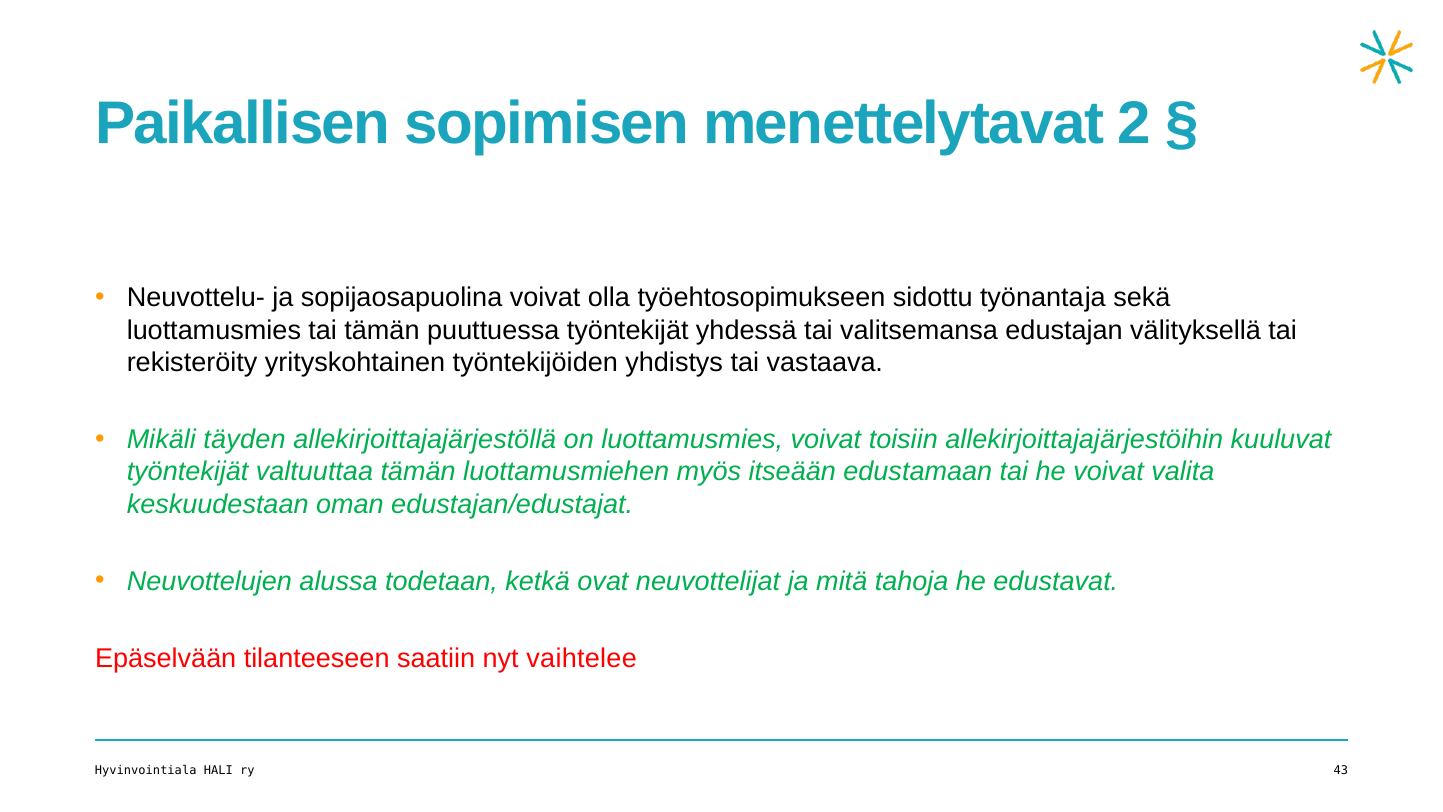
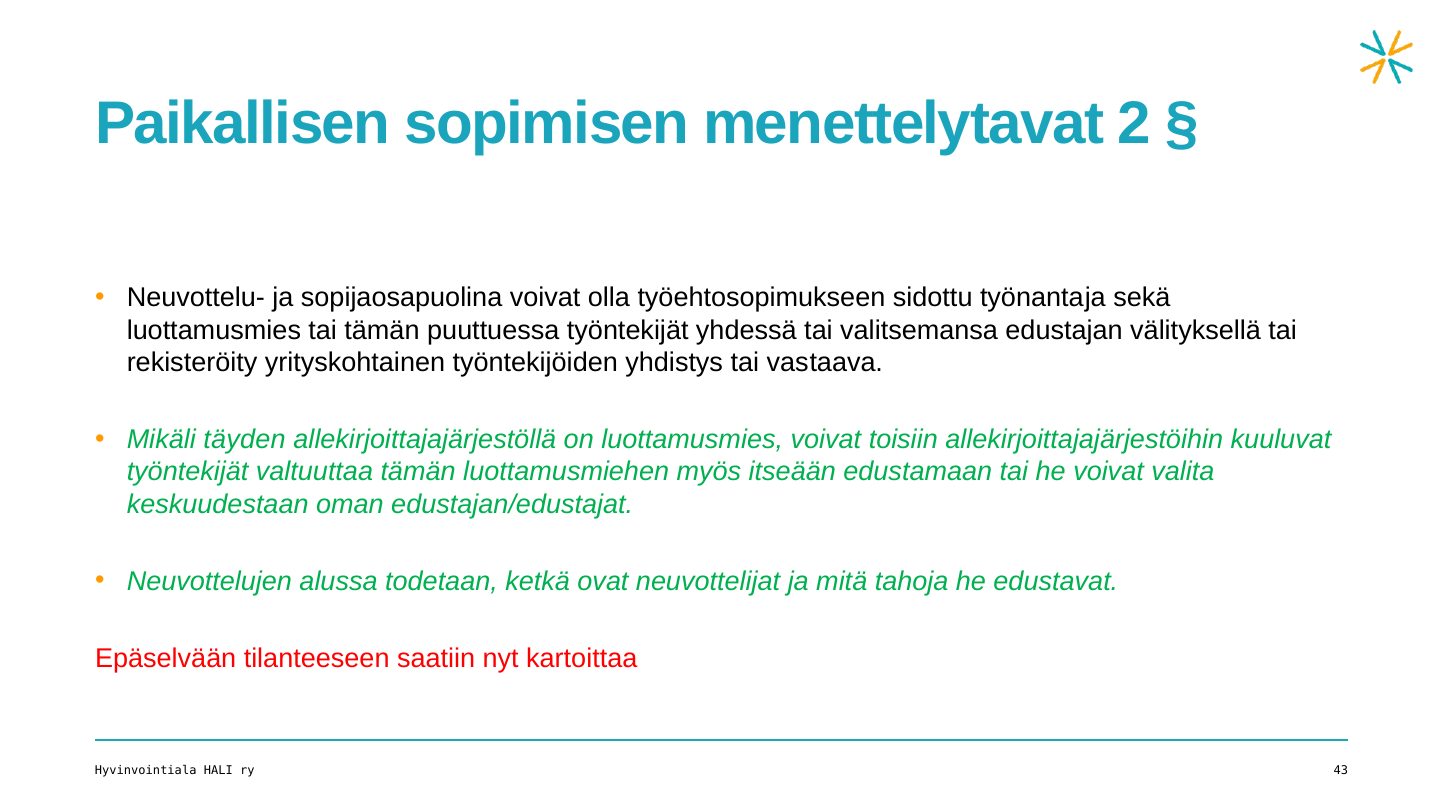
vaihtelee: vaihtelee -> kartoittaa
